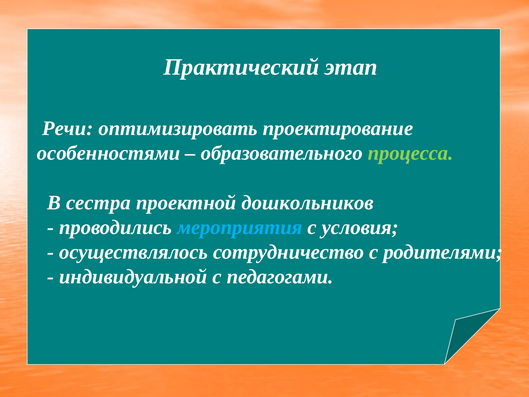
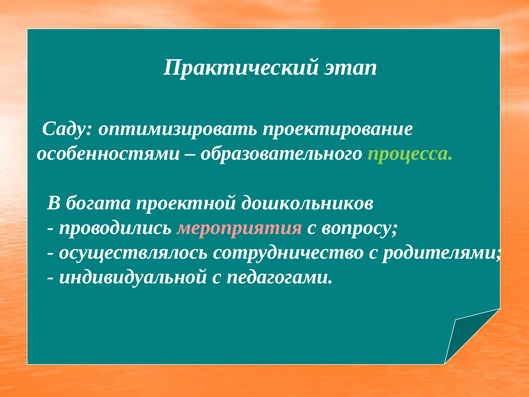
Речи: Речи -> Саду
сестра: сестра -> богата
мероприятия colour: light blue -> pink
условия: условия -> вопросу
